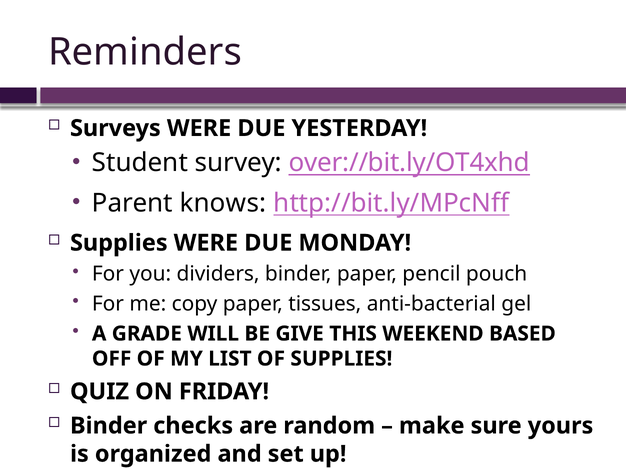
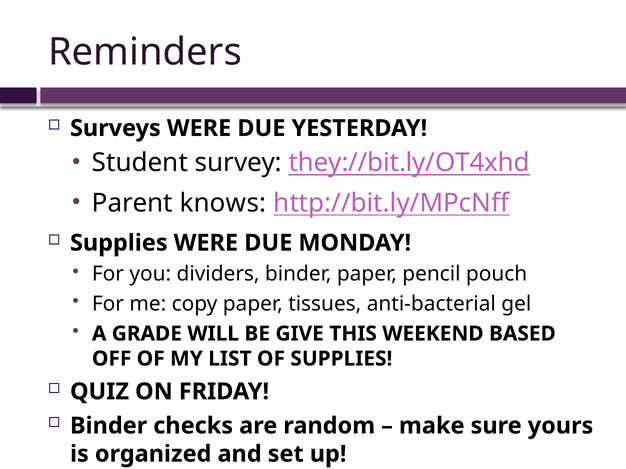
over://bit.ly/OT4xhd: over://bit.ly/OT4xhd -> they://bit.ly/OT4xhd
